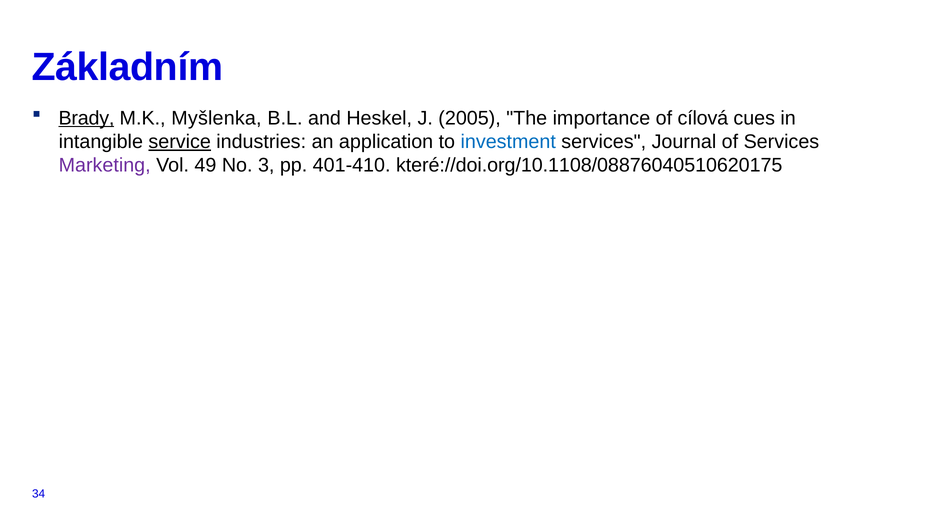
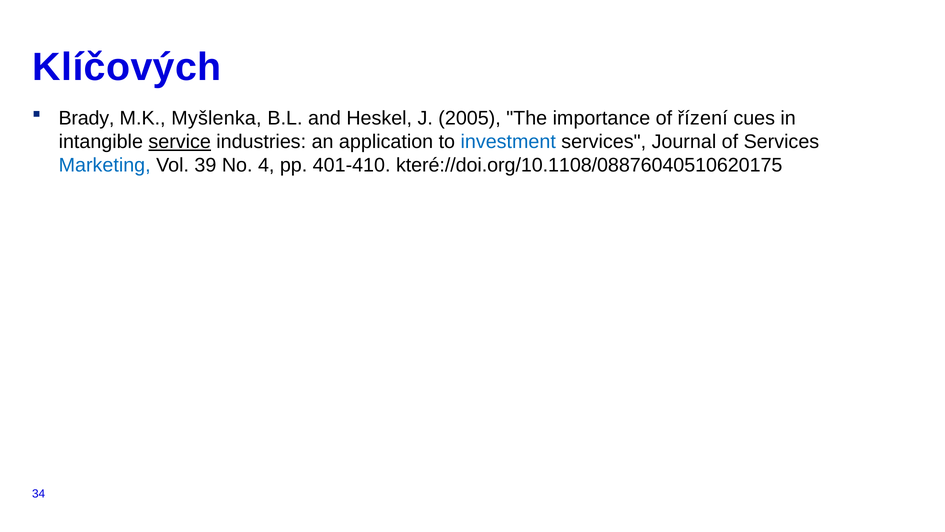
Základním: Základním -> Klíčových
Brady underline: present -> none
cílová: cílová -> řízení
Marketing colour: purple -> blue
49: 49 -> 39
3: 3 -> 4
